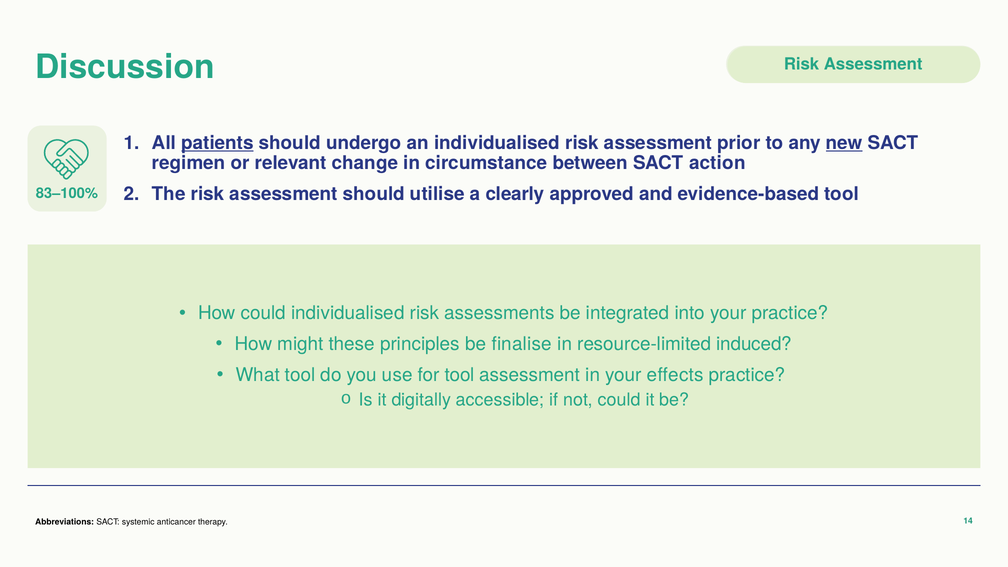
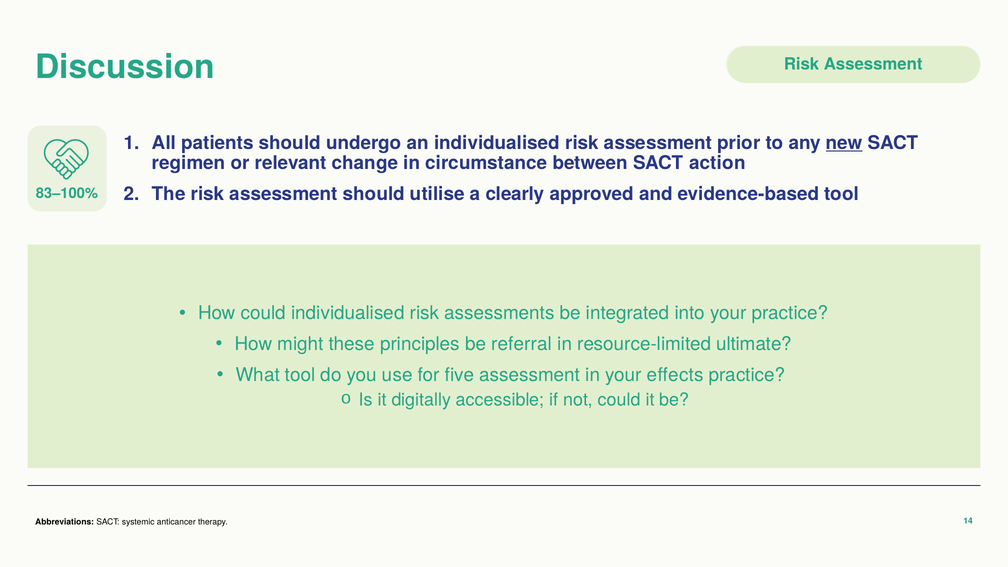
patients underline: present -> none
finalise: finalise -> referral
induced: induced -> ultimate
for tool: tool -> five
